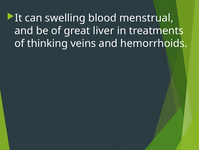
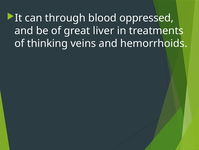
swelling: swelling -> through
menstrual: menstrual -> oppressed
